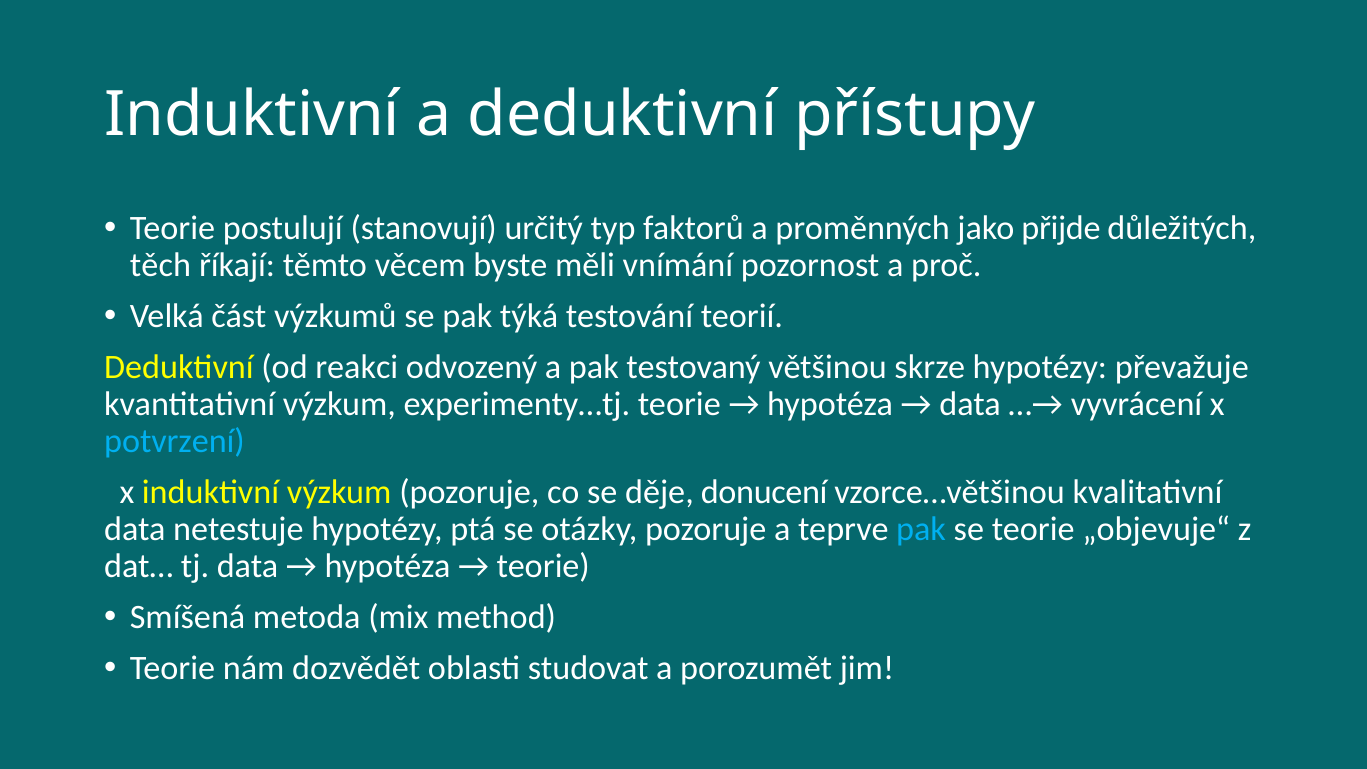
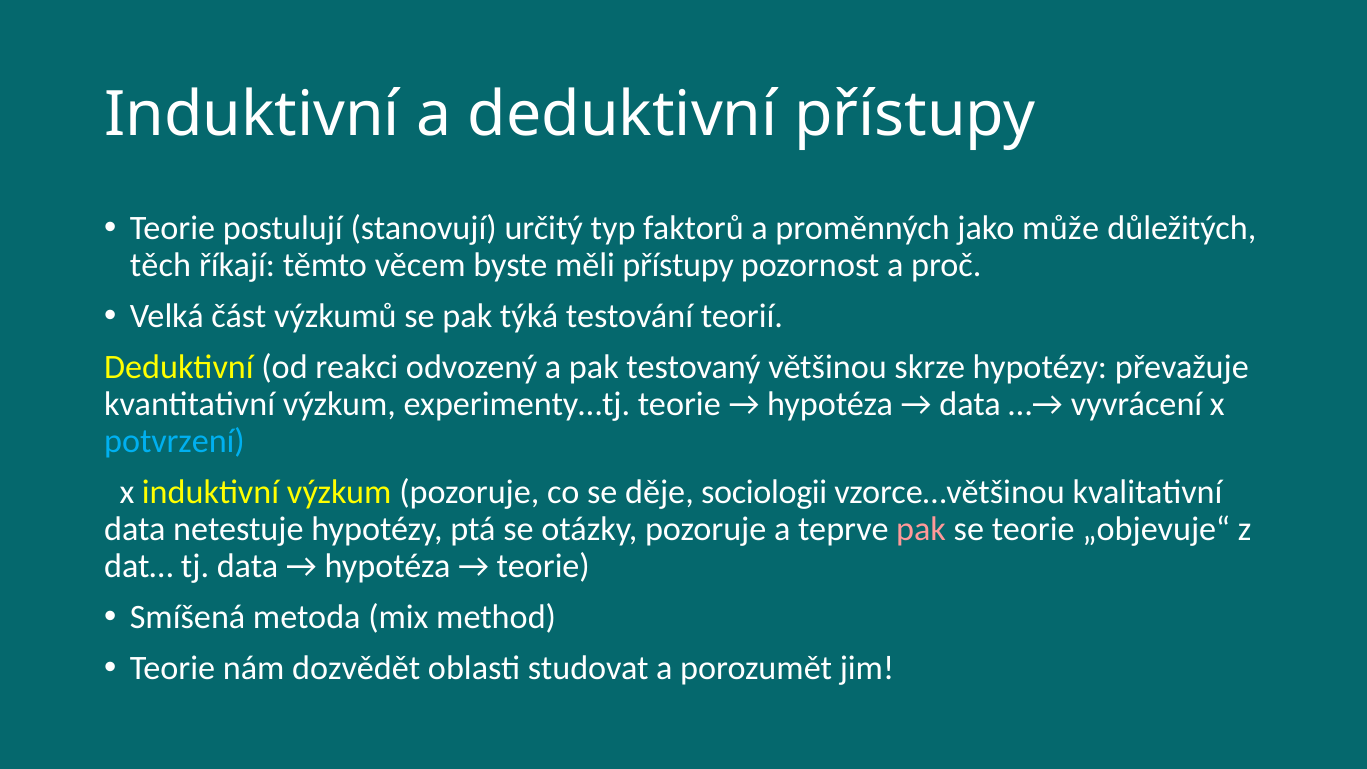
přijde: přijde -> může
měli vnímání: vnímání -> přístupy
donucení: donucení -> sociologii
pak at (921, 529) colour: light blue -> pink
